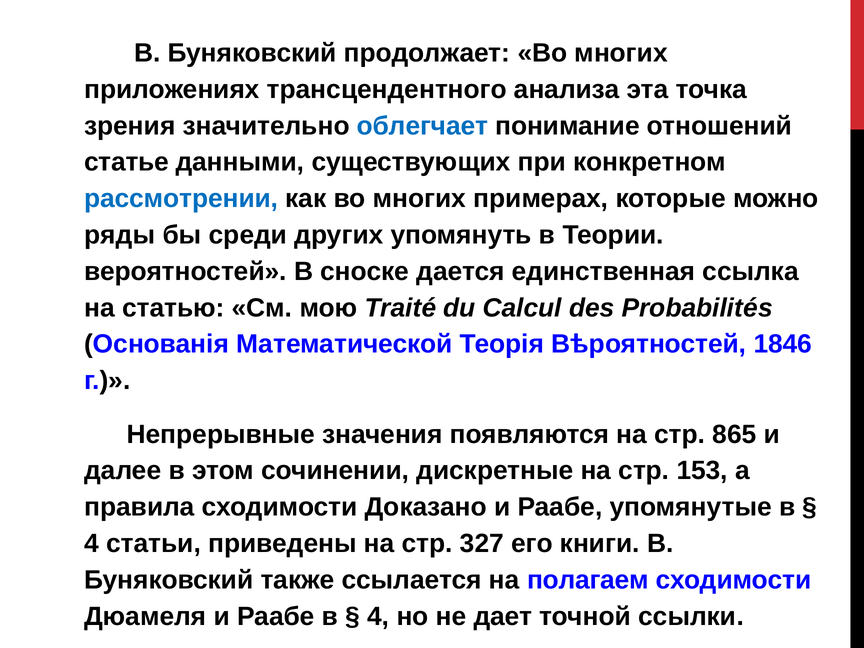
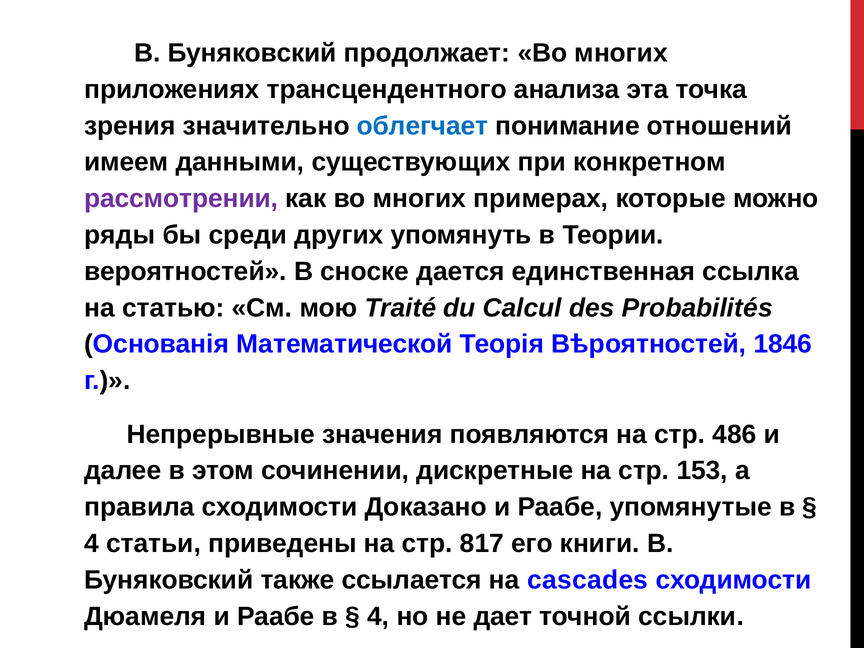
статье: статье -> имеем
рассмотрении colour: blue -> purple
865: 865 -> 486
327: 327 -> 817
полагаем: полагаем -> cascades
